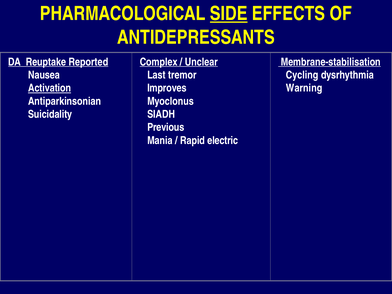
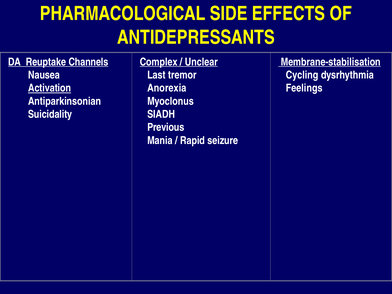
SIDE underline: present -> none
Reported: Reported -> Channels
Improves: Improves -> Anorexia
Warning: Warning -> Feelings
electric: electric -> seizure
